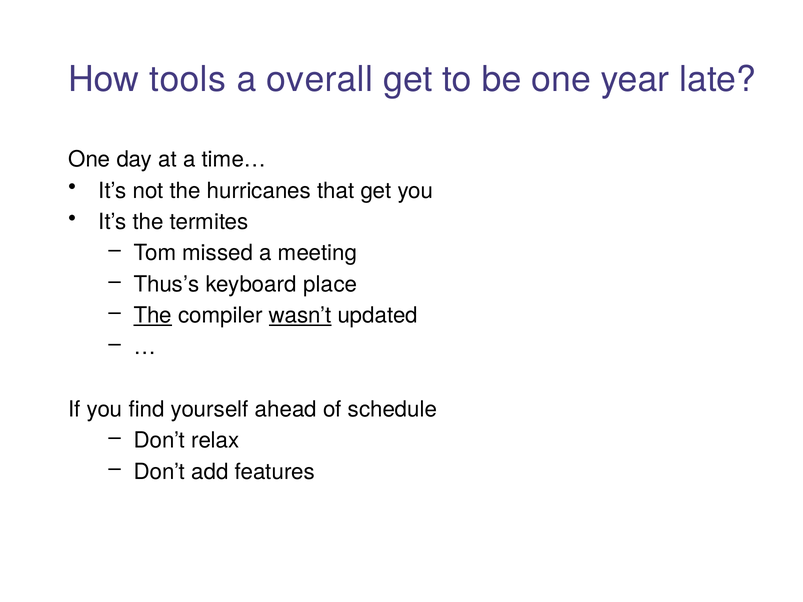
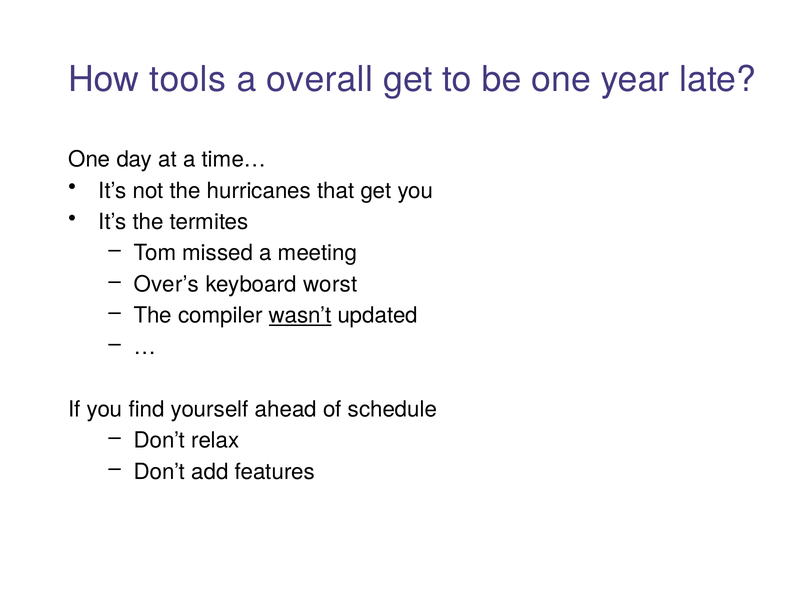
Thus’s: Thus’s -> Over’s
place: place -> worst
The at (153, 316) underline: present -> none
